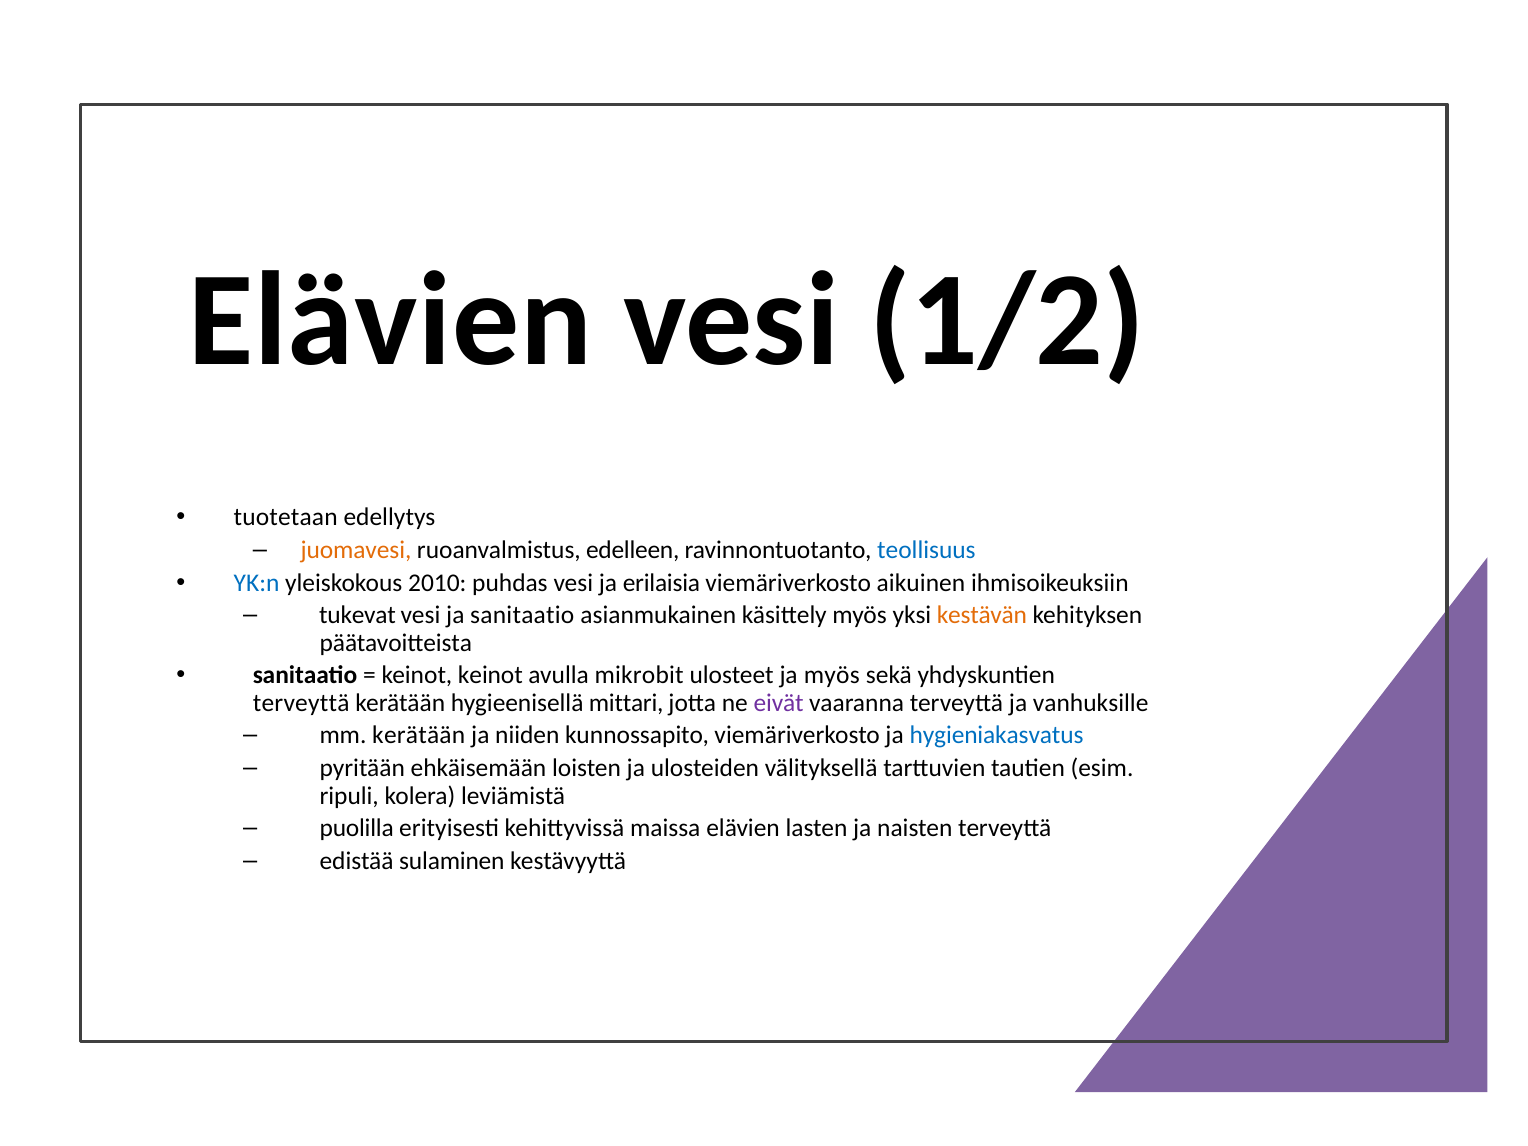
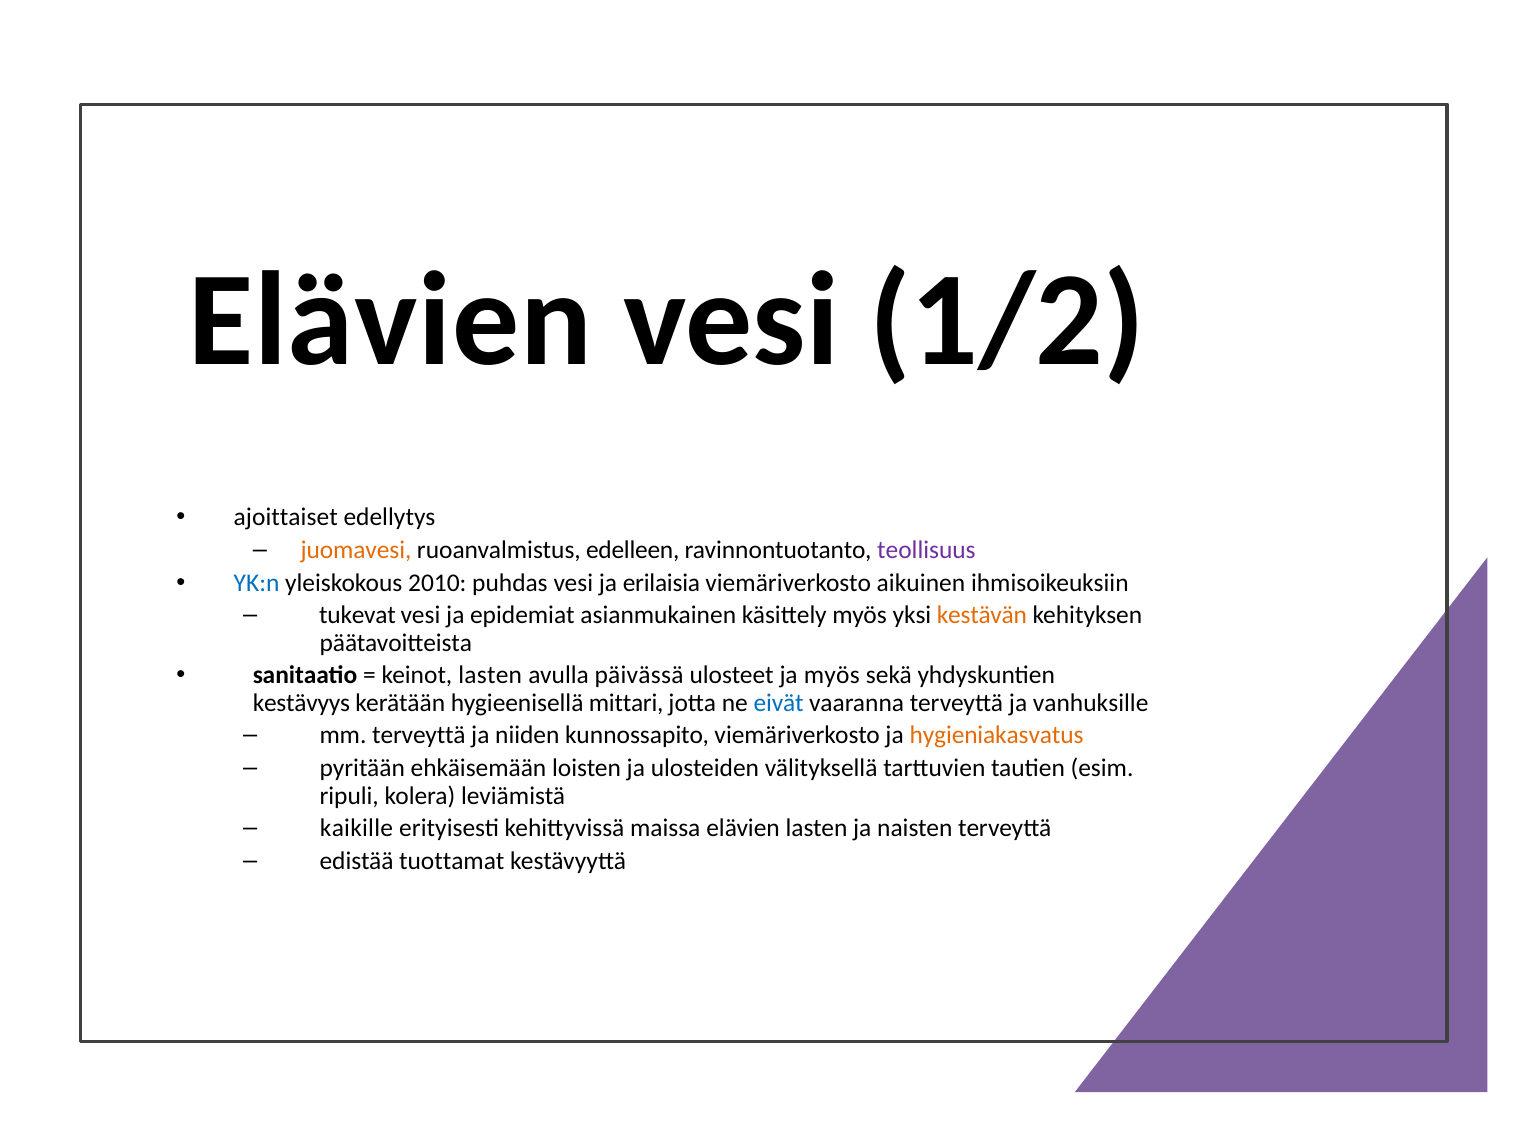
tuotetaan: tuotetaan -> ajoittaiset
teollisuus colour: blue -> purple
ja sanitaatio: sanitaatio -> epidemiat
keinot keinot: keinot -> lasten
mikrobit: mikrobit -> päivässä
terveyttä at (301, 703): terveyttä -> kestävyys
eivät colour: purple -> blue
mm kerätään: kerätään -> terveyttä
hygieniakasvatus colour: blue -> orange
puolilla: puolilla -> kaikille
sulaminen: sulaminen -> tuottamat
